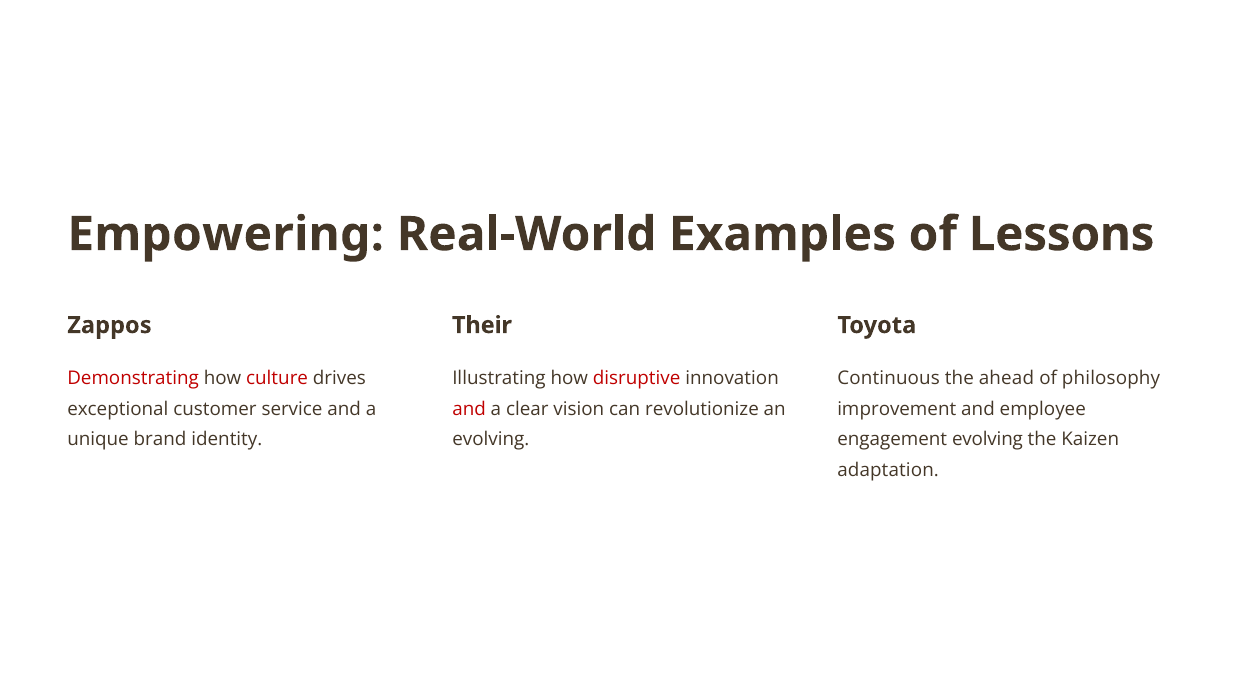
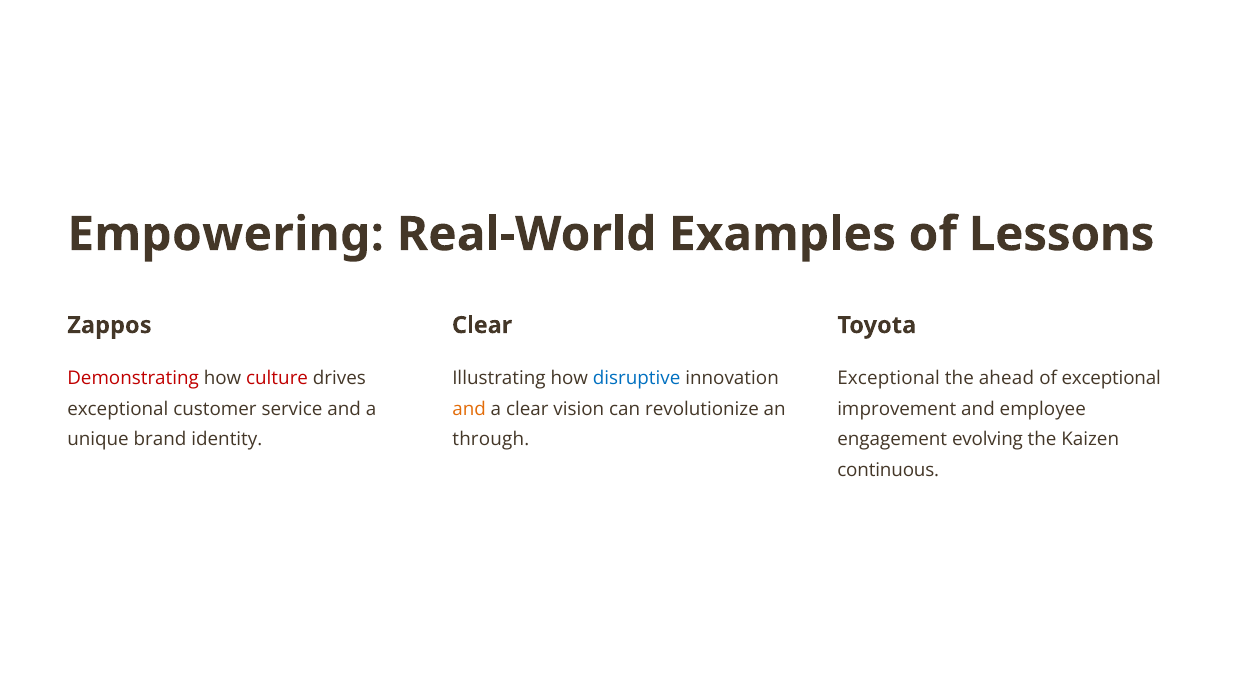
Their at (482, 325): Their -> Clear
disruptive colour: red -> blue
Continuous at (889, 378): Continuous -> Exceptional
of philosophy: philosophy -> exceptional
and at (469, 409) colour: red -> orange
evolving at (491, 440): evolving -> through
adaptation: adaptation -> continuous
